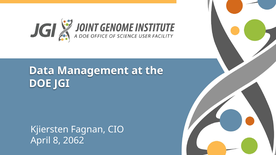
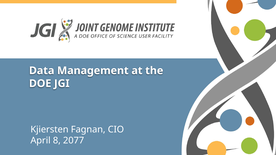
2062: 2062 -> 2077
